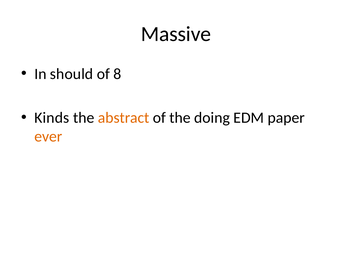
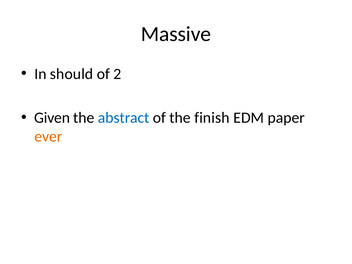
8: 8 -> 2
Kinds: Kinds -> Given
abstract colour: orange -> blue
doing: doing -> finish
